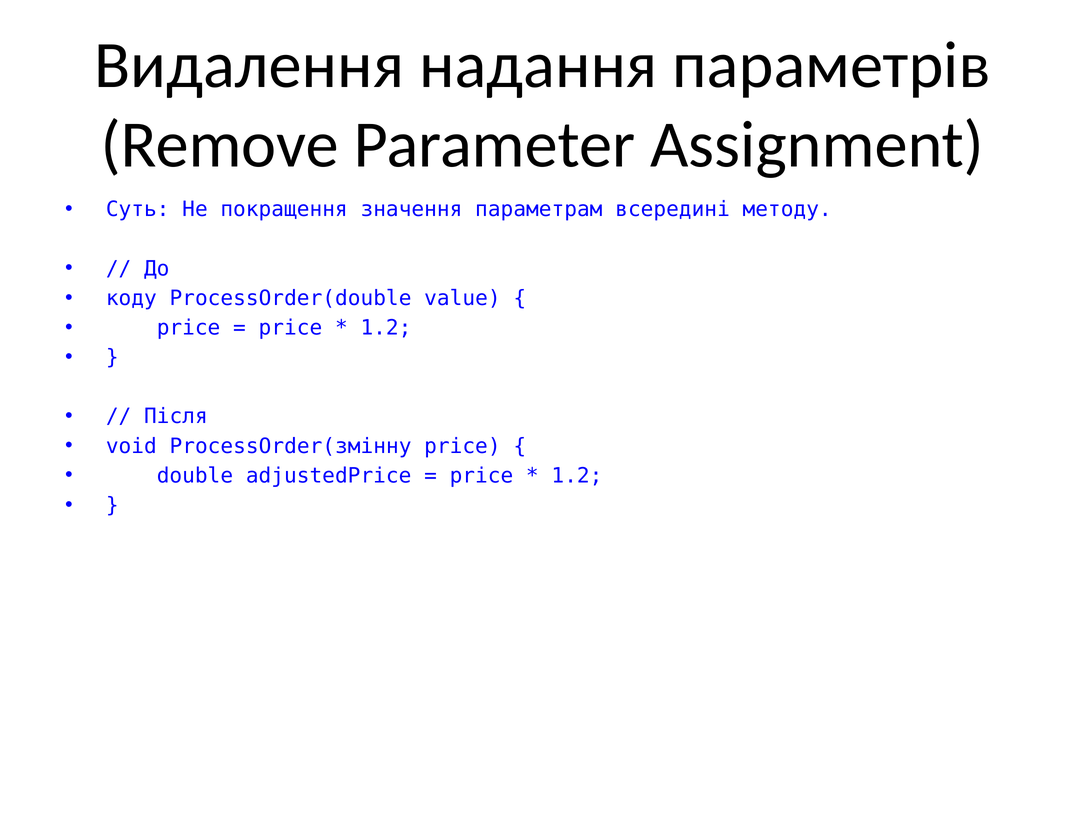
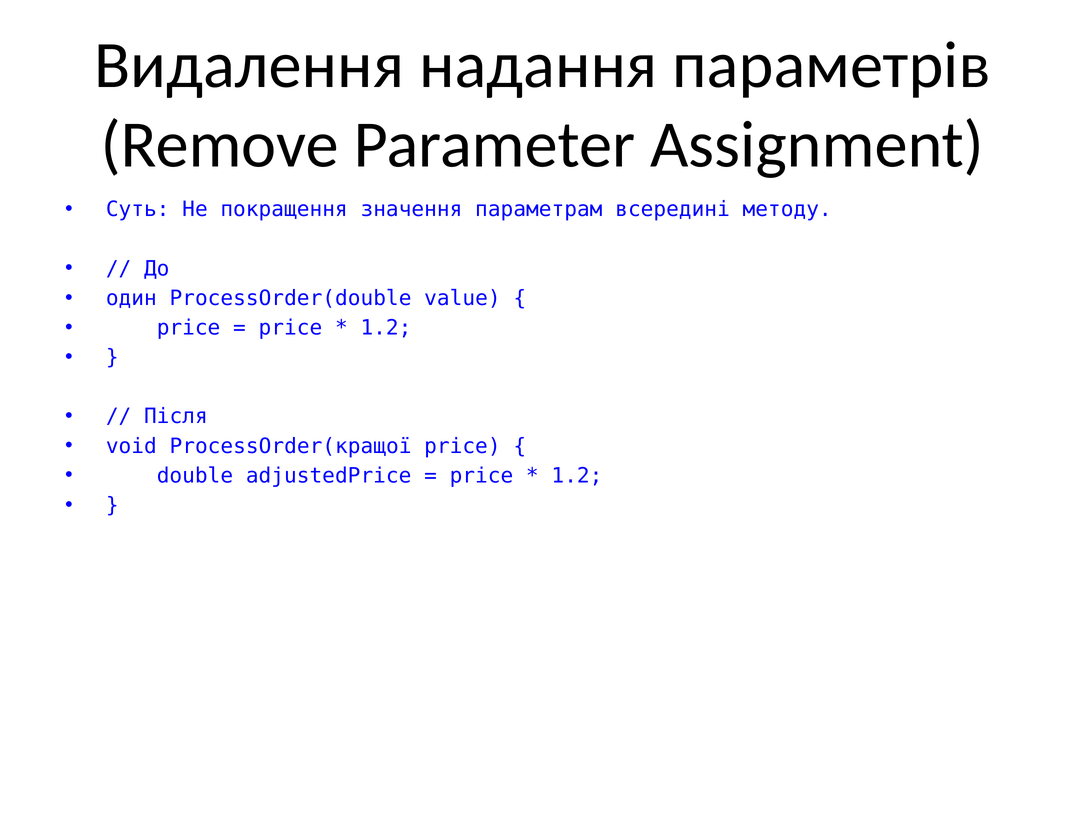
коду: коду -> один
ProcessOrder(змінну: ProcessOrder(змінну -> ProcessOrder(кращої
